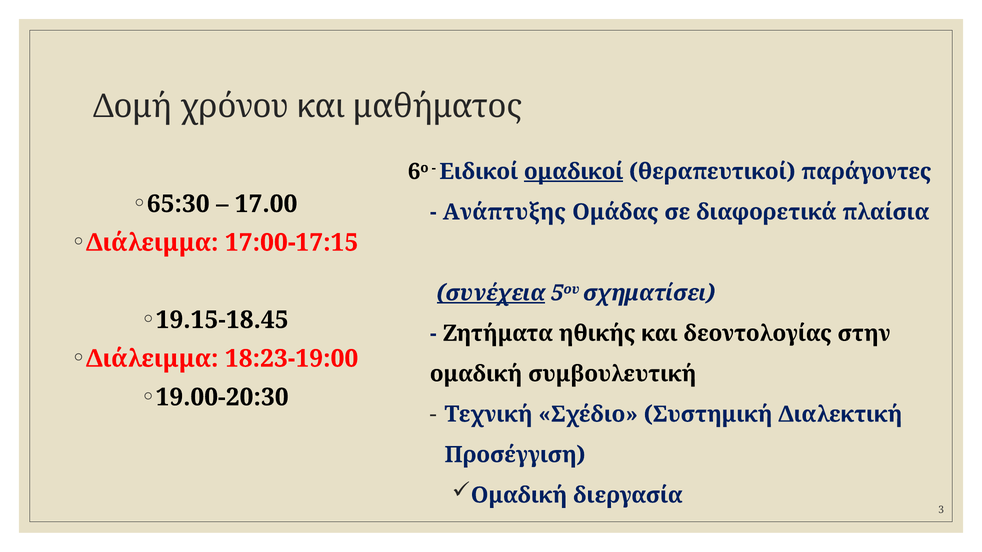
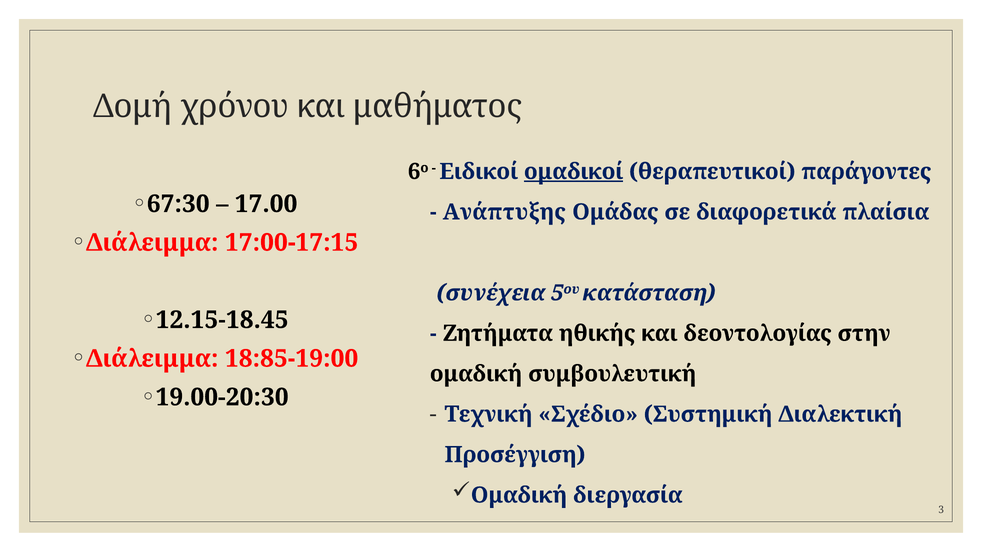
65:30: 65:30 -> 67:30
συνέχεια underline: present -> none
σχηματίσει: σχηματίσει -> κατάσταση
19.15-18.45: 19.15-18.45 -> 12.15-18.45
18:23-19:00: 18:23-19:00 -> 18:85-19:00
